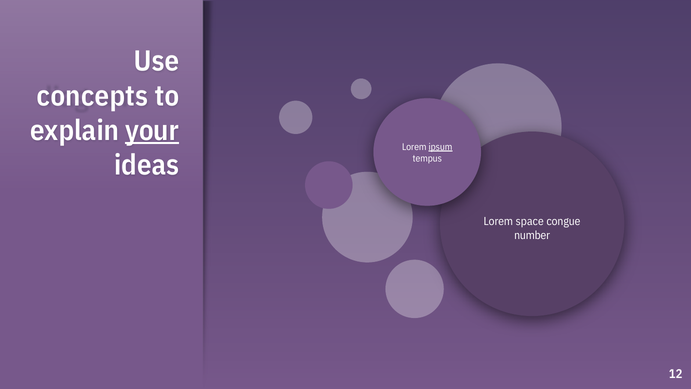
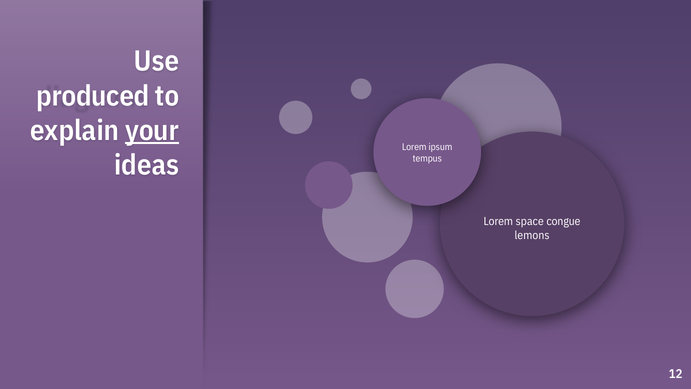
concepts: concepts -> produced
ipsum underline: present -> none
number: number -> lemons
